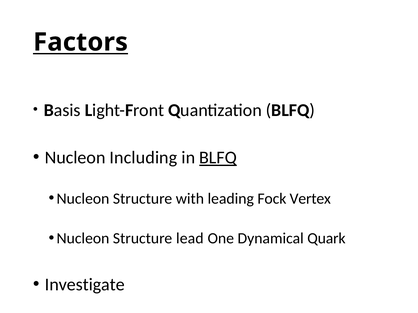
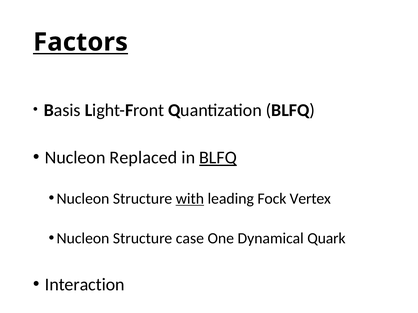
Including: Including -> Replaced
with underline: none -> present
lead: lead -> case
Investigate: Investigate -> Interaction
